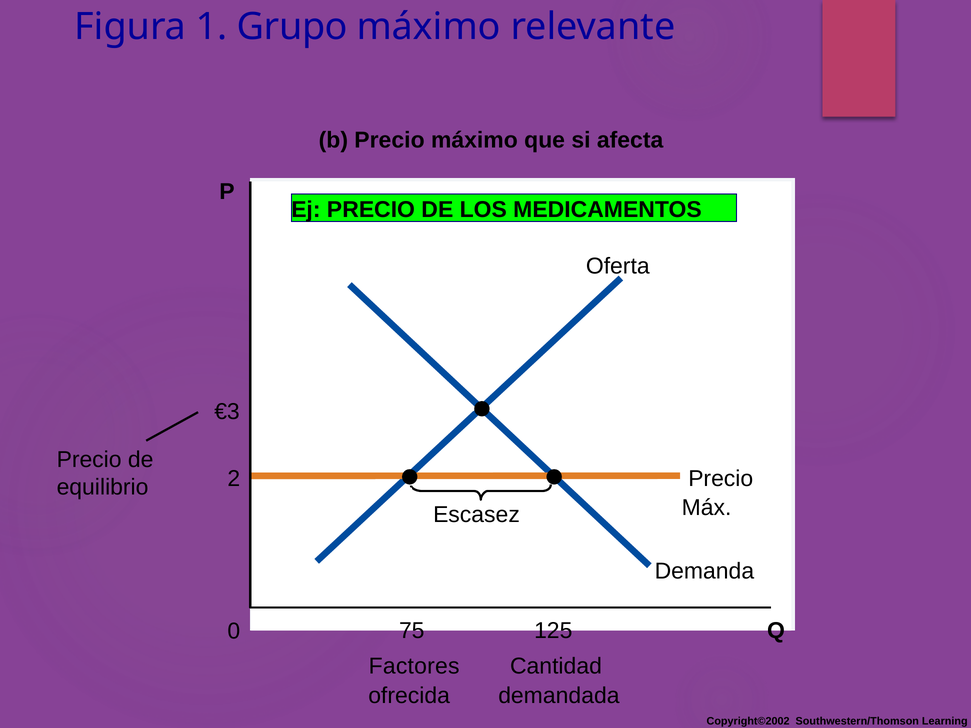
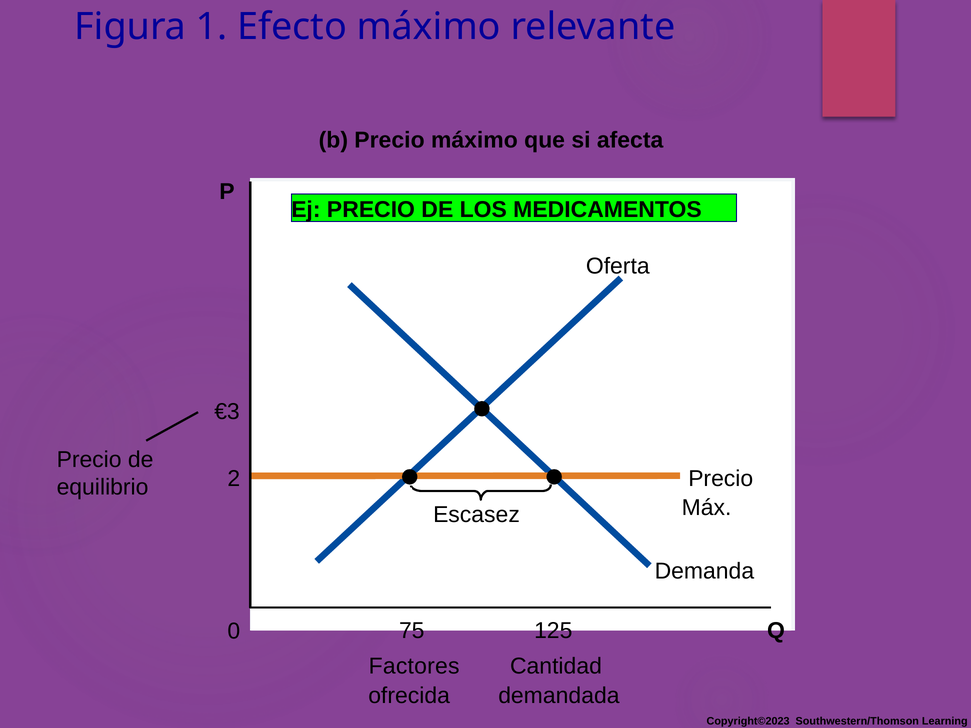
Grupo: Grupo -> Efecto
Copyright©2002: Copyright©2002 -> Copyright©2023
